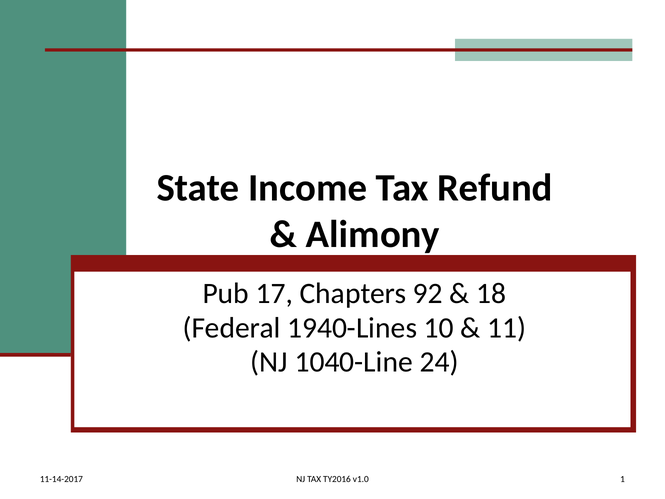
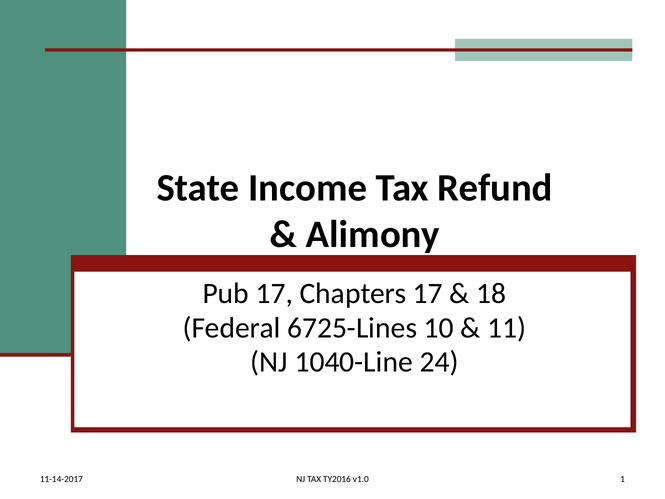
Chapters 92: 92 -> 17
1940-Lines: 1940-Lines -> 6725-Lines
